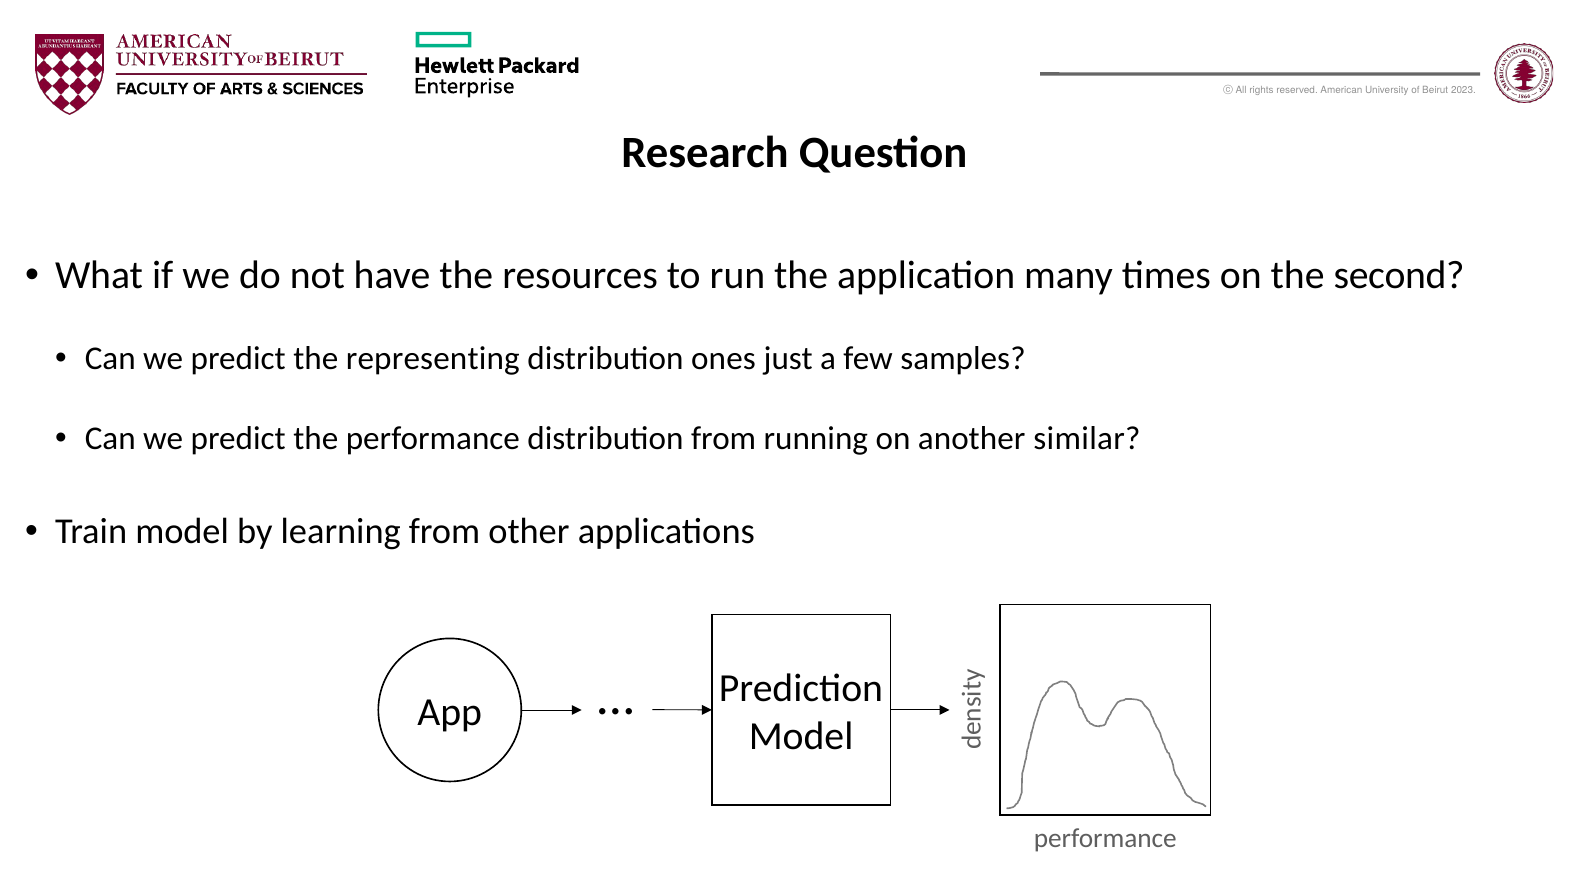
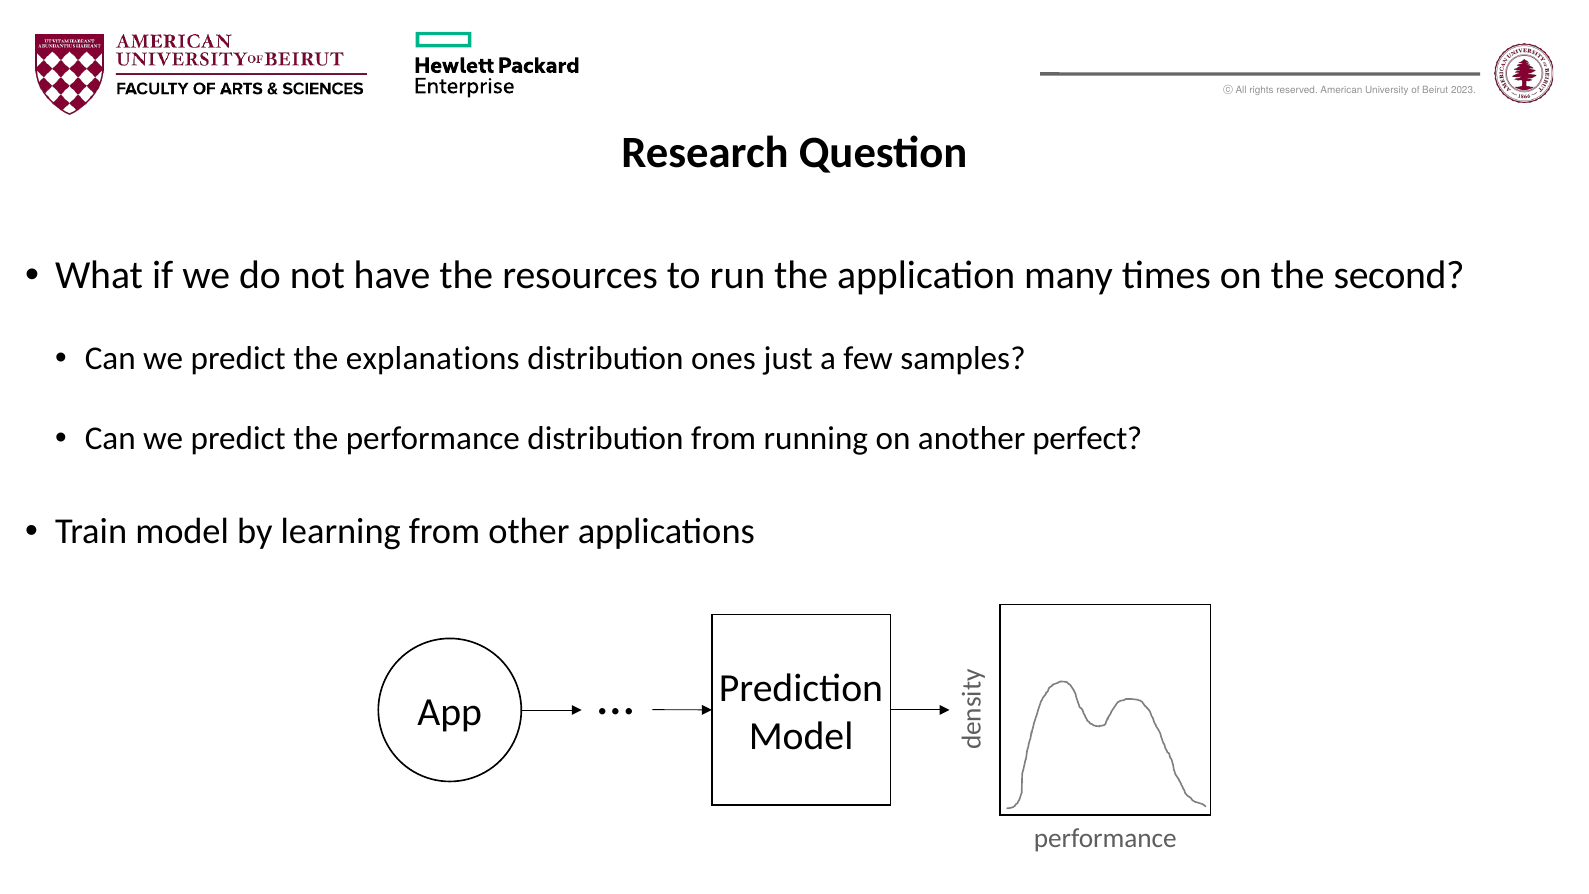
representing: representing -> explanations
similar: similar -> perfect
